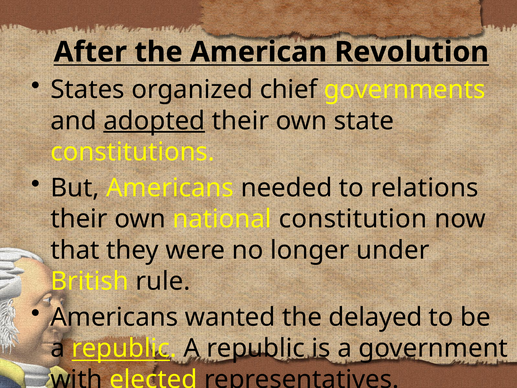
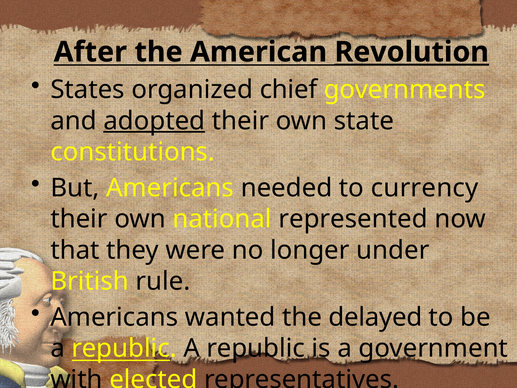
Revolution underline: none -> present
relations: relations -> currency
constitution: constitution -> represented
